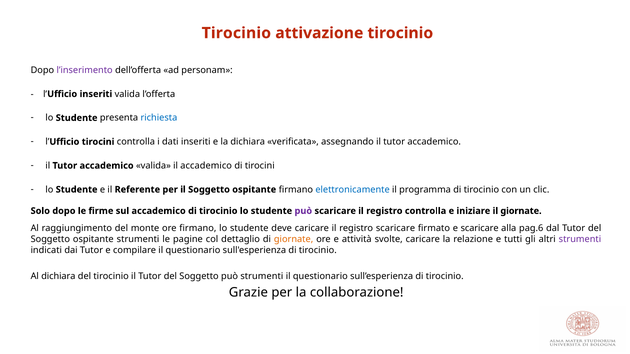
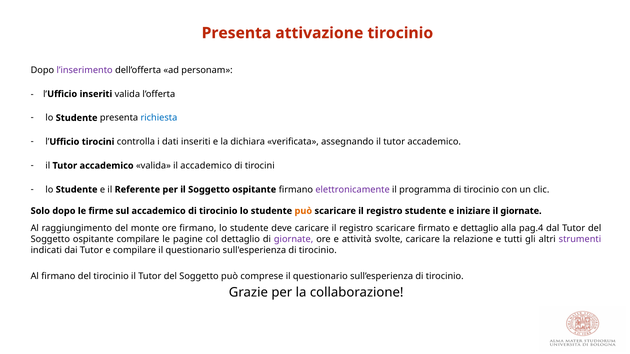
Tirocinio at (236, 33): Tirocinio -> Presenta
elettronicamente colour: blue -> purple
può at (303, 211) colour: purple -> orange
registro controlla: controlla -> studente
e scaricare: scaricare -> dettaglio
pag.6: pag.6 -> pag.4
ospitante strumenti: strumenti -> compilare
giornate at (294, 240) colour: orange -> purple
Al dichiara: dichiara -> firmano
può strumenti: strumenti -> comprese
